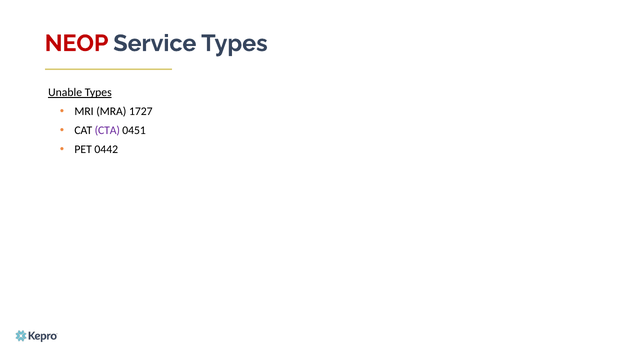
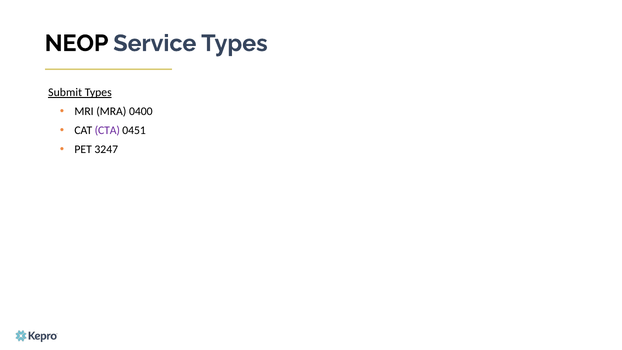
NEOP colour: red -> black
Unable: Unable -> Submit
1727: 1727 -> 0400
0442: 0442 -> 3247
